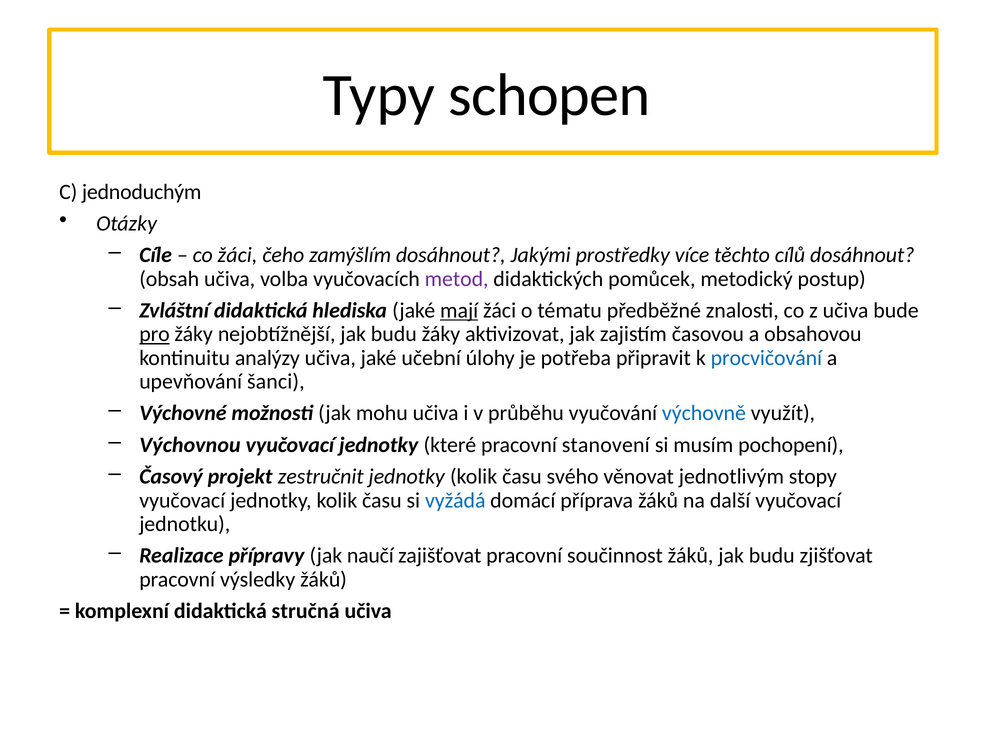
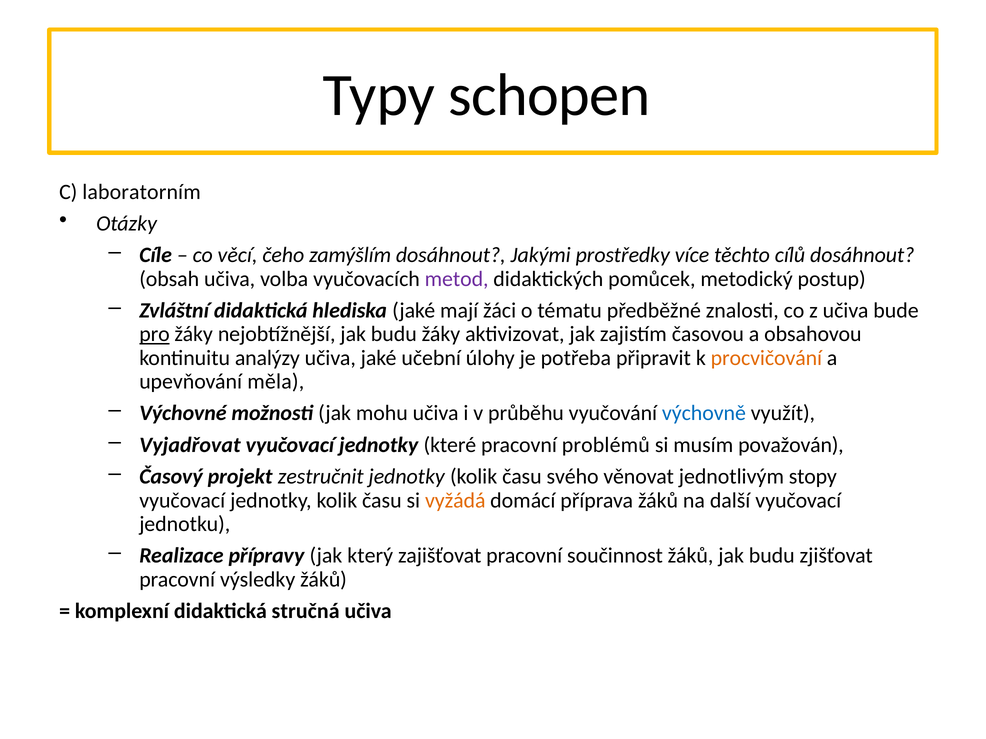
jednoduchým: jednoduchým -> laboratorním
co žáci: žáci -> věcí
mají underline: present -> none
procvičování colour: blue -> orange
šanci: šanci -> měla
Výchovnou: Výchovnou -> Vyjadřovat
stanovení: stanovení -> problémů
pochopení: pochopení -> považován
vyžádá colour: blue -> orange
naučí: naučí -> který
